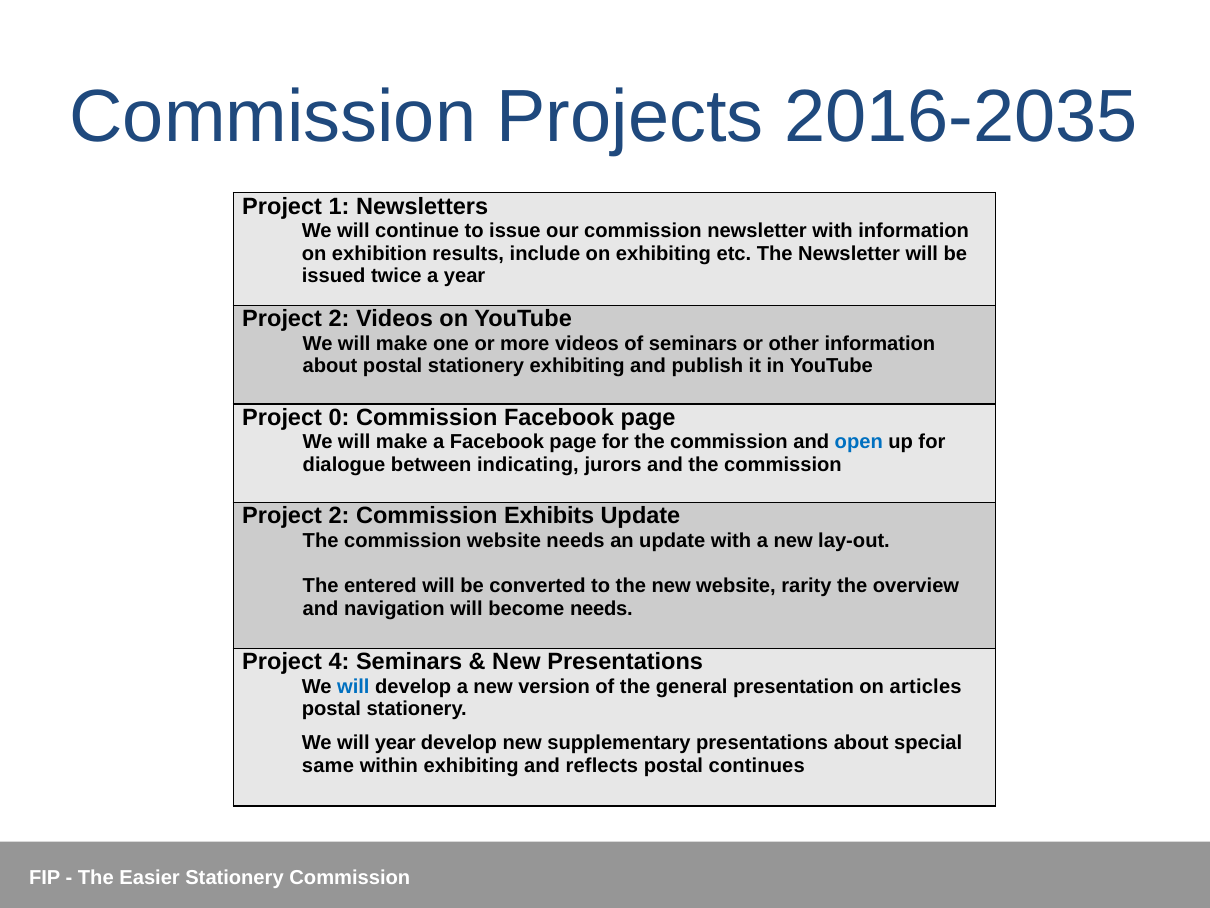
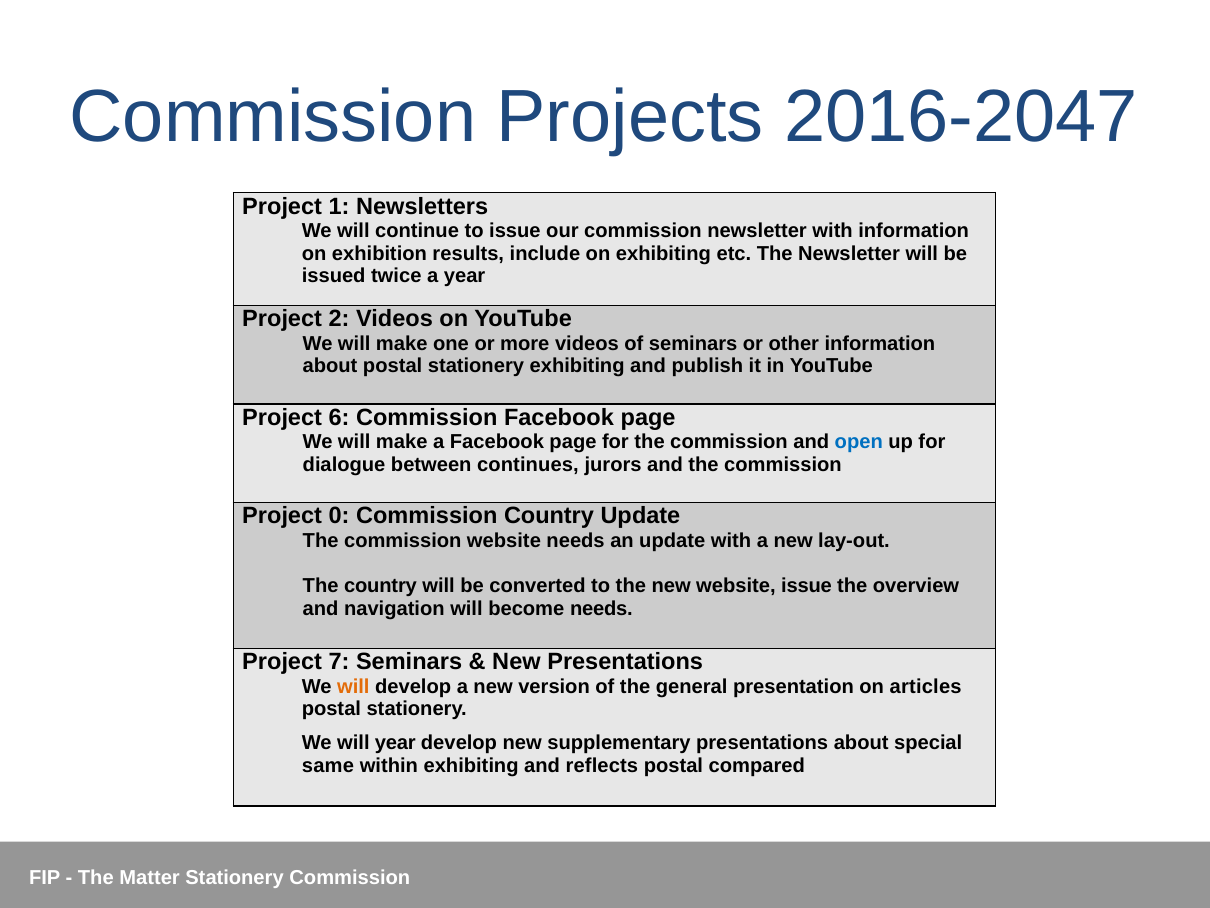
2016-2035: 2016-2035 -> 2016-2047
0: 0 -> 6
indicating: indicating -> continues
2 at (339, 516): 2 -> 0
Commission Exhibits: Exhibits -> Country
The entered: entered -> country
website rarity: rarity -> issue
4: 4 -> 7
will at (353, 686) colour: blue -> orange
continues: continues -> compared
Easier: Easier -> Matter
